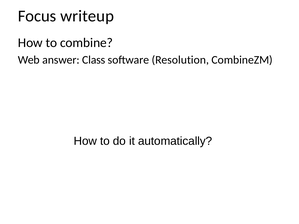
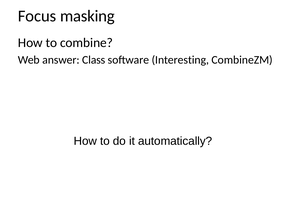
writeup: writeup -> masking
Resolution: Resolution -> Interesting
